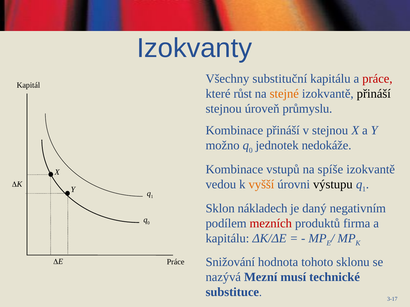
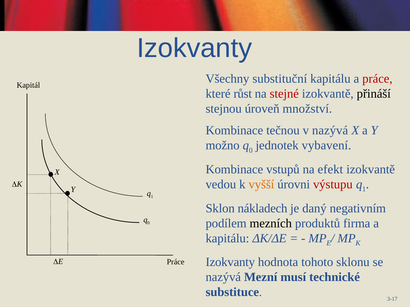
stejné colour: orange -> red
průmyslu: průmyslu -> množství
Kombinace přináší: přináší -> tečnou
v stejnou: stejnou -> nazývá
nedokáže: nedokáže -> vybavení
spíše: spíše -> efekt
výstupu colour: black -> red
mezních colour: red -> black
Snižování at (230, 263): Snižování -> Izokvanty
